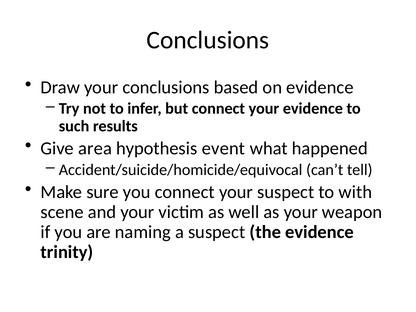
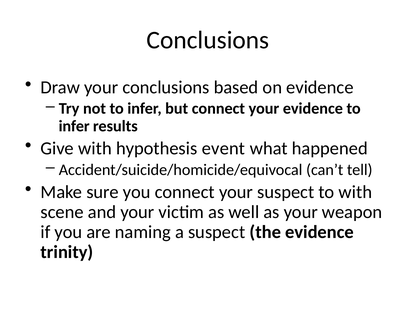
such at (74, 126): such -> infer
Give area: area -> with
